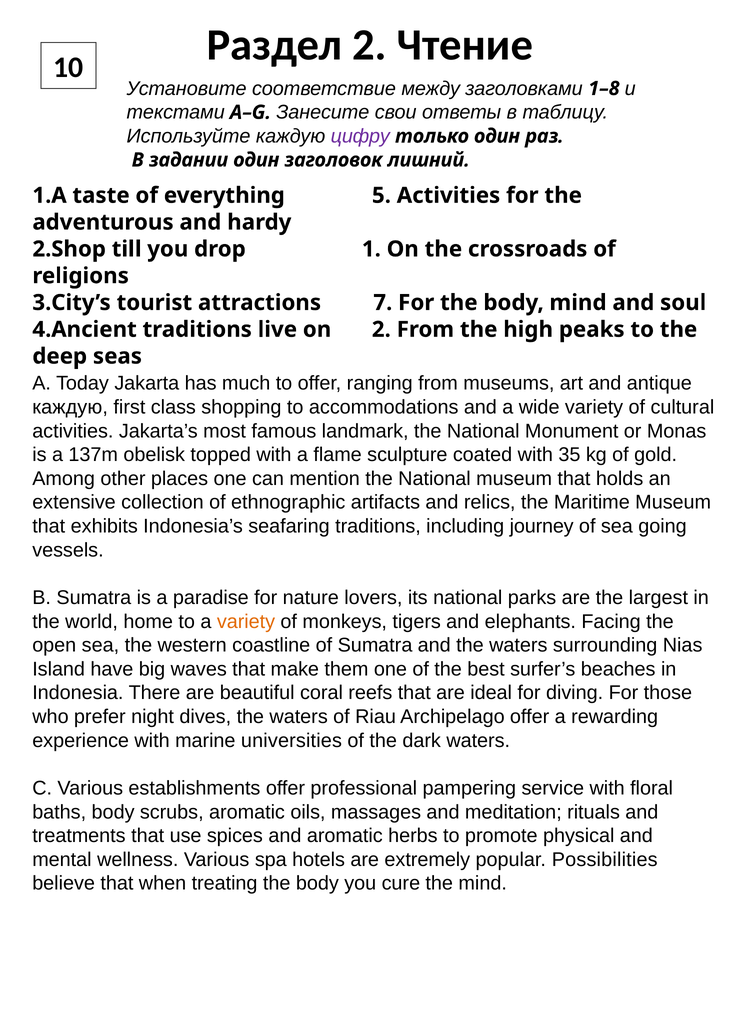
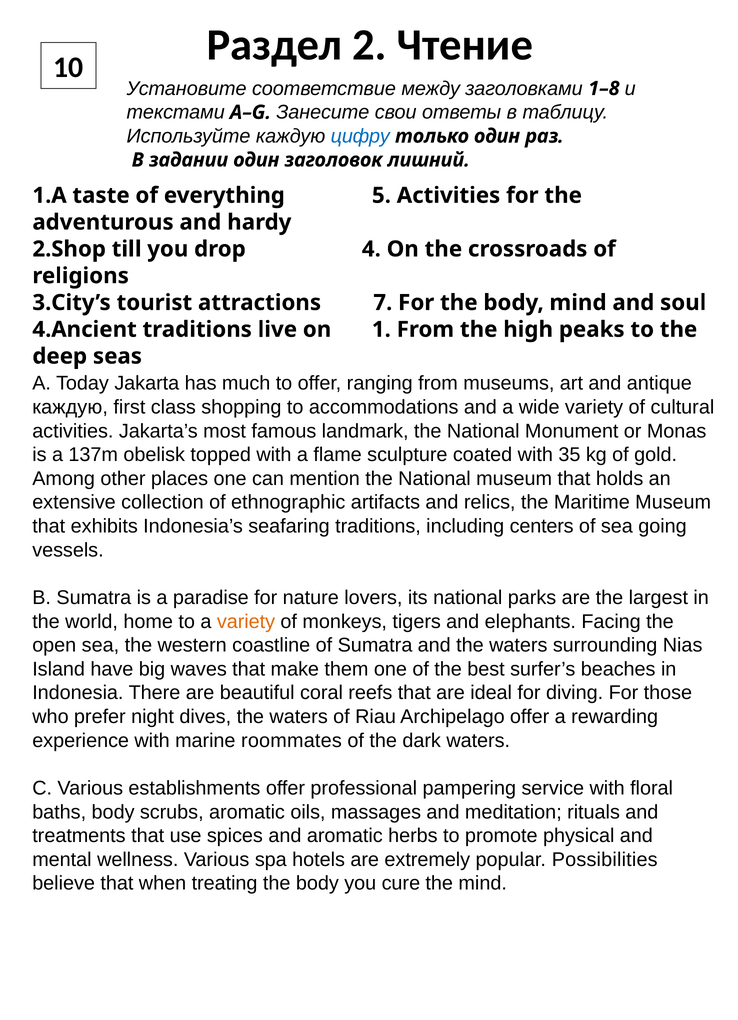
цифру colour: purple -> blue
1: 1 -> 4
on 2: 2 -> 1
journey: journey -> centers
universities: universities -> roommates
